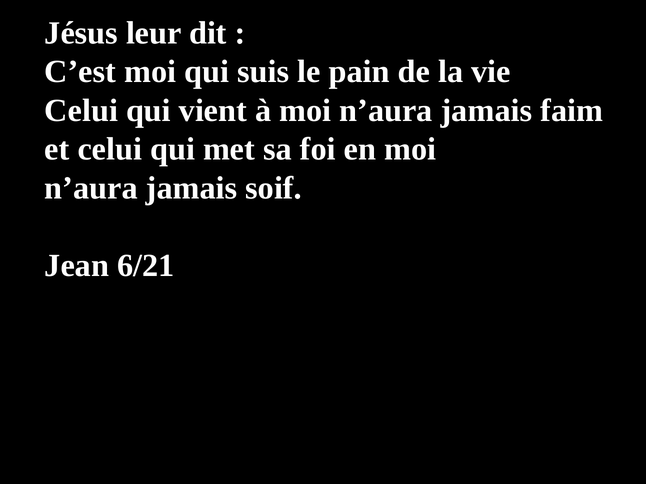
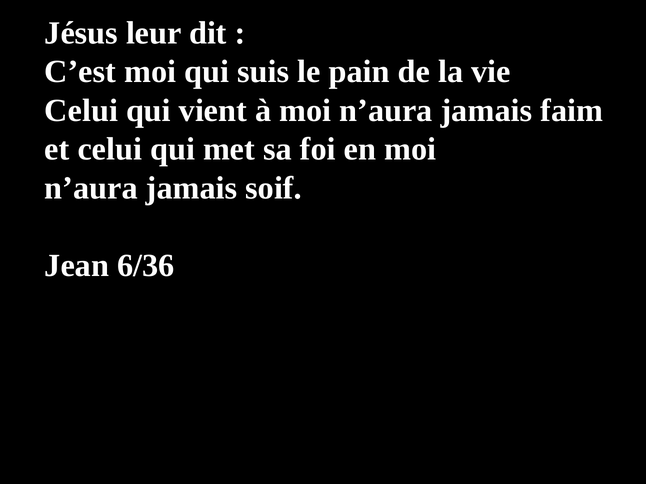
6/21: 6/21 -> 6/36
